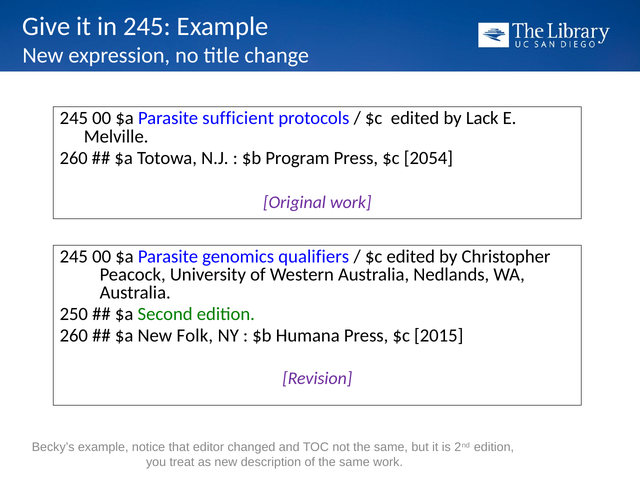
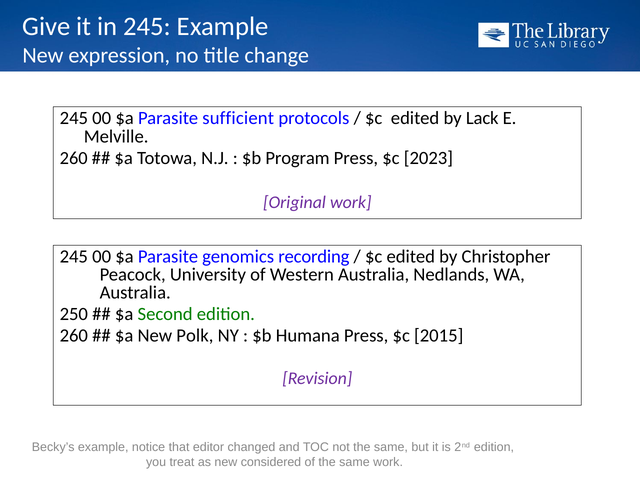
2054: 2054 -> 2023
qualifiers: qualifiers -> recording
Folk: Folk -> Polk
description: description -> considered
